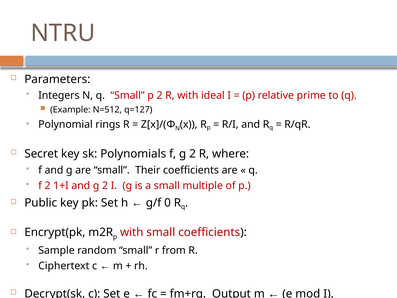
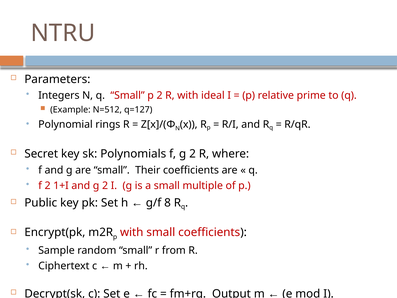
0: 0 -> 8
